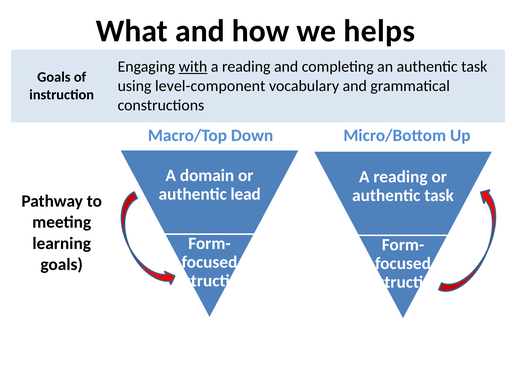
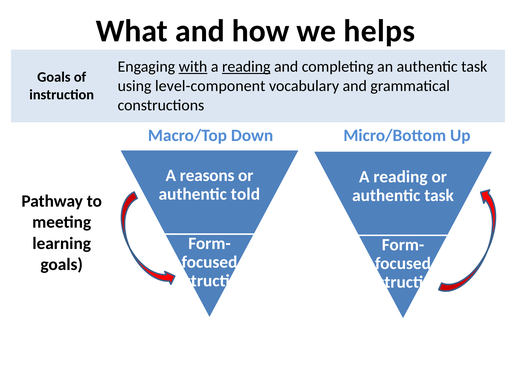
reading at (246, 67) underline: none -> present
domain: domain -> reasons
lead: lead -> told
